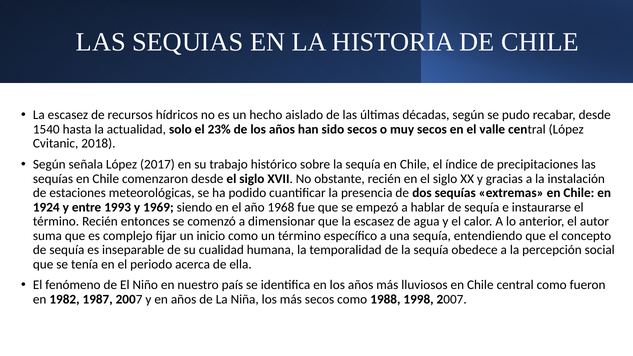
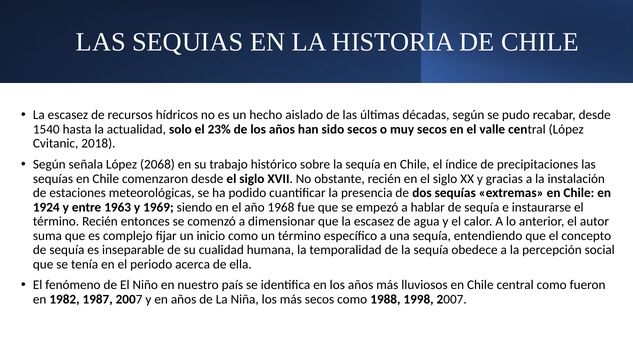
2017: 2017 -> 2068
1993: 1993 -> 1963
